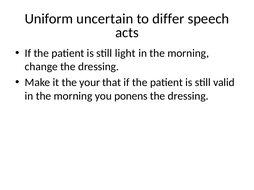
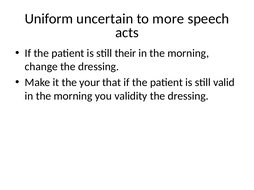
differ: differ -> more
light: light -> their
ponens: ponens -> validity
